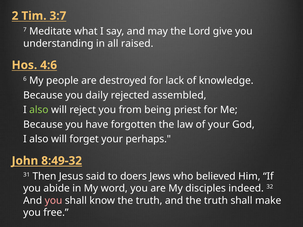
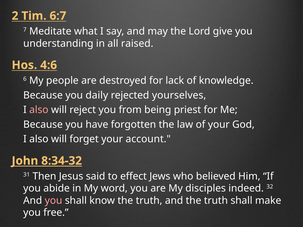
3:7: 3:7 -> 6:7
assembled: assembled -> yourselves
also at (39, 110) colour: light green -> pink
perhaps: perhaps -> account
8:49-32: 8:49-32 -> 8:34-32
doers: doers -> effect
